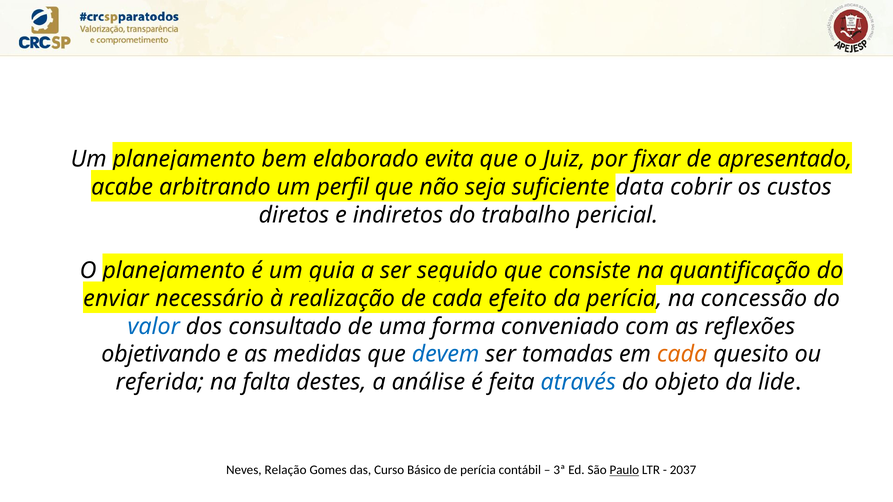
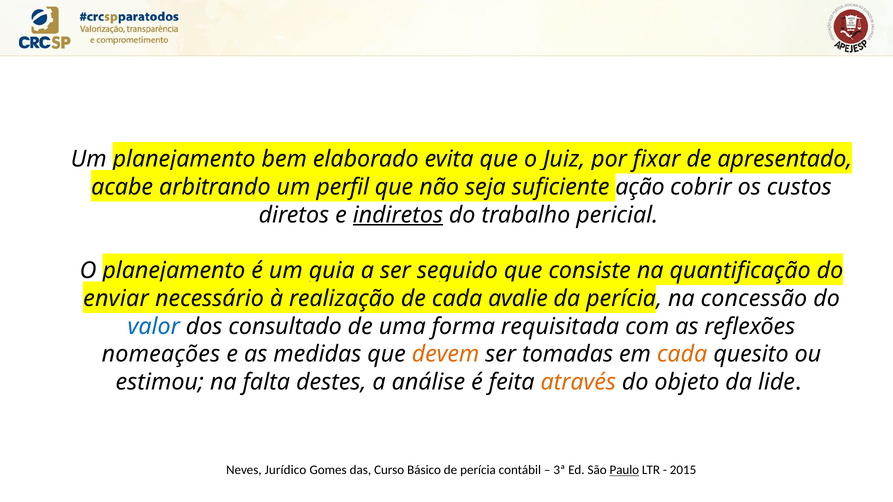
data: data -> ação
indiretos underline: none -> present
efeito: efeito -> avalie
conveniado: conveniado -> requisitada
objetivando: objetivando -> nomeações
devem colour: blue -> orange
referida: referida -> estimou
através colour: blue -> orange
Relação: Relação -> Jurídico
2037: 2037 -> 2015
